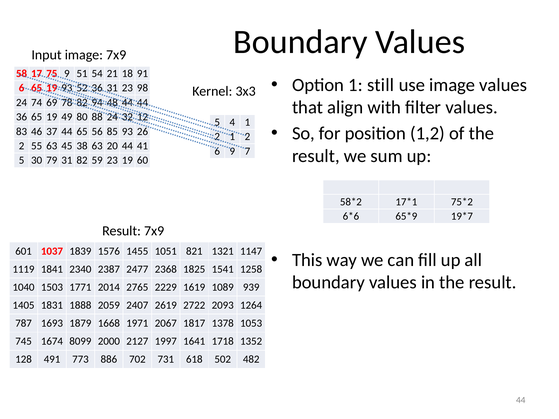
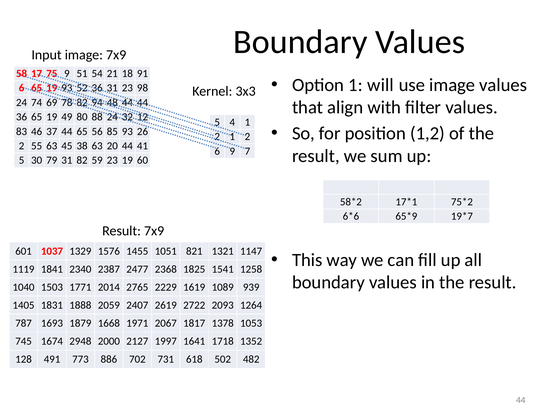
still: still -> will
1839: 1839 -> 1329
8099: 8099 -> 2948
